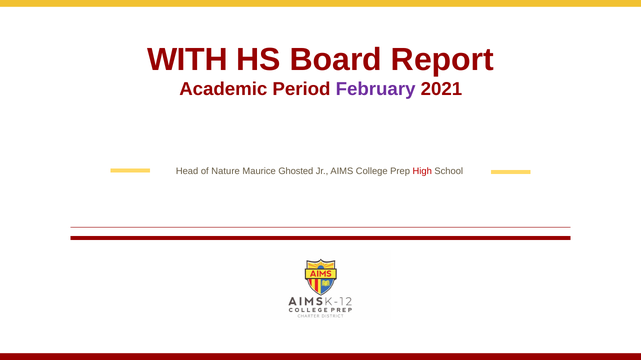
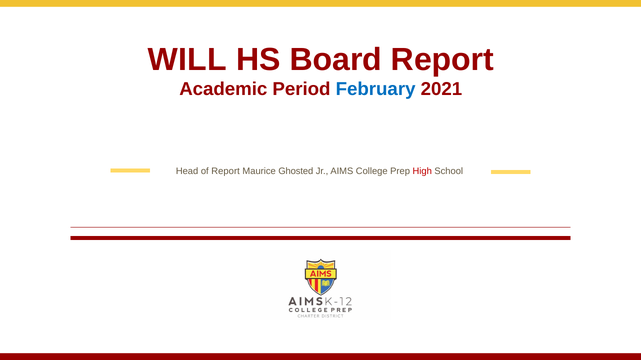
WITH: WITH -> WILL
February colour: purple -> blue
of Nature: Nature -> Report
